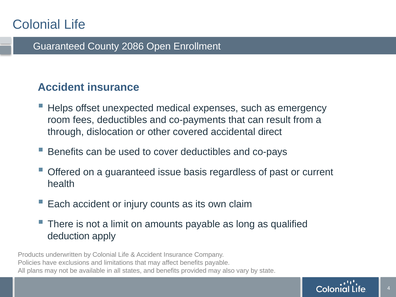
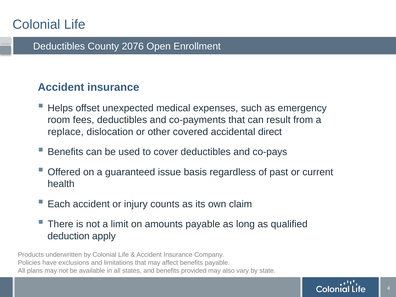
Guaranteed at (59, 46): Guaranteed -> Deductibles
2086: 2086 -> 2076
through: through -> replace
